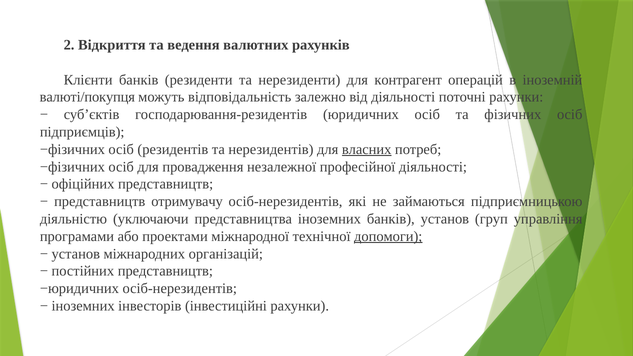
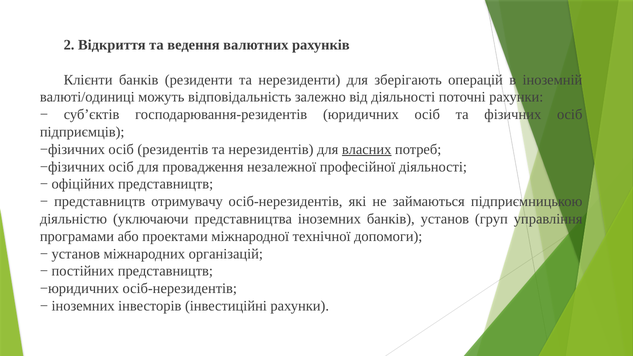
контрагент: контрагент -> зберігають
валюті/покупця: валюті/покупця -> валюті/одиниці
допомоги underline: present -> none
